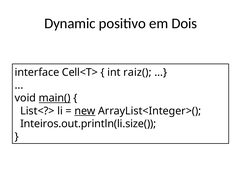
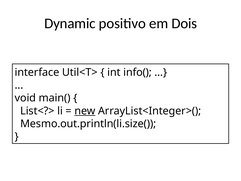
Cell<T>: Cell<T> -> Util<T>
raiz(: raiz( -> info(
main( underline: present -> none
Inteiros.out.println(li.size(: Inteiros.out.println(li.size( -> Mesmo.out.println(li.size(
